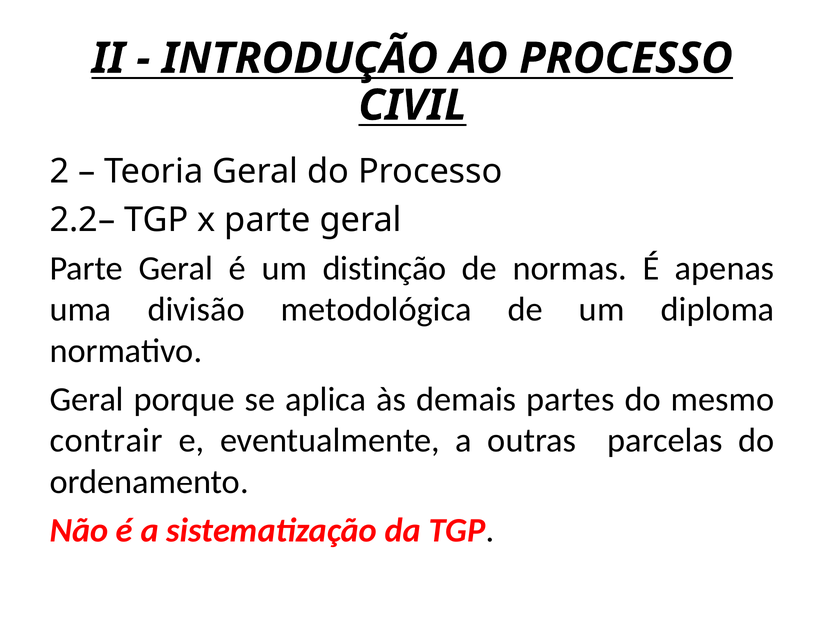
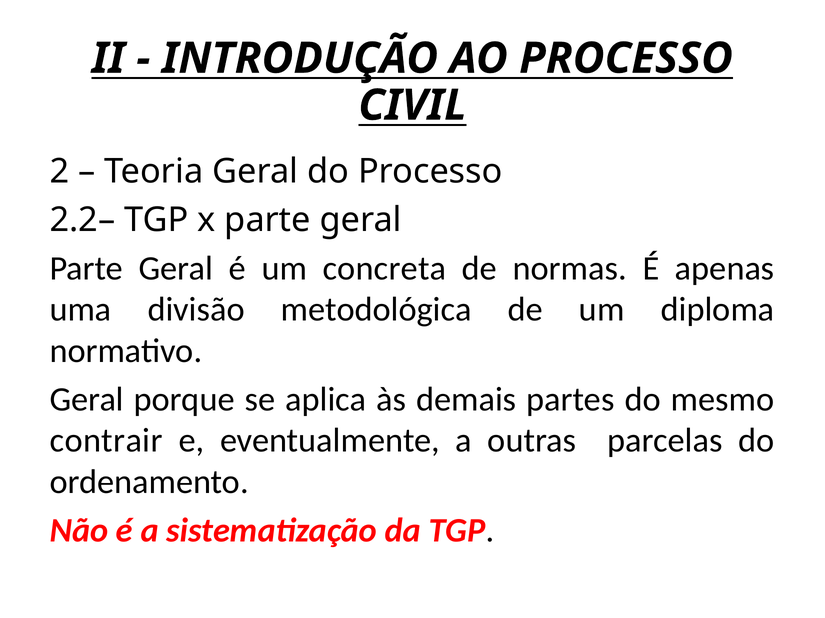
distinção: distinção -> concreta
